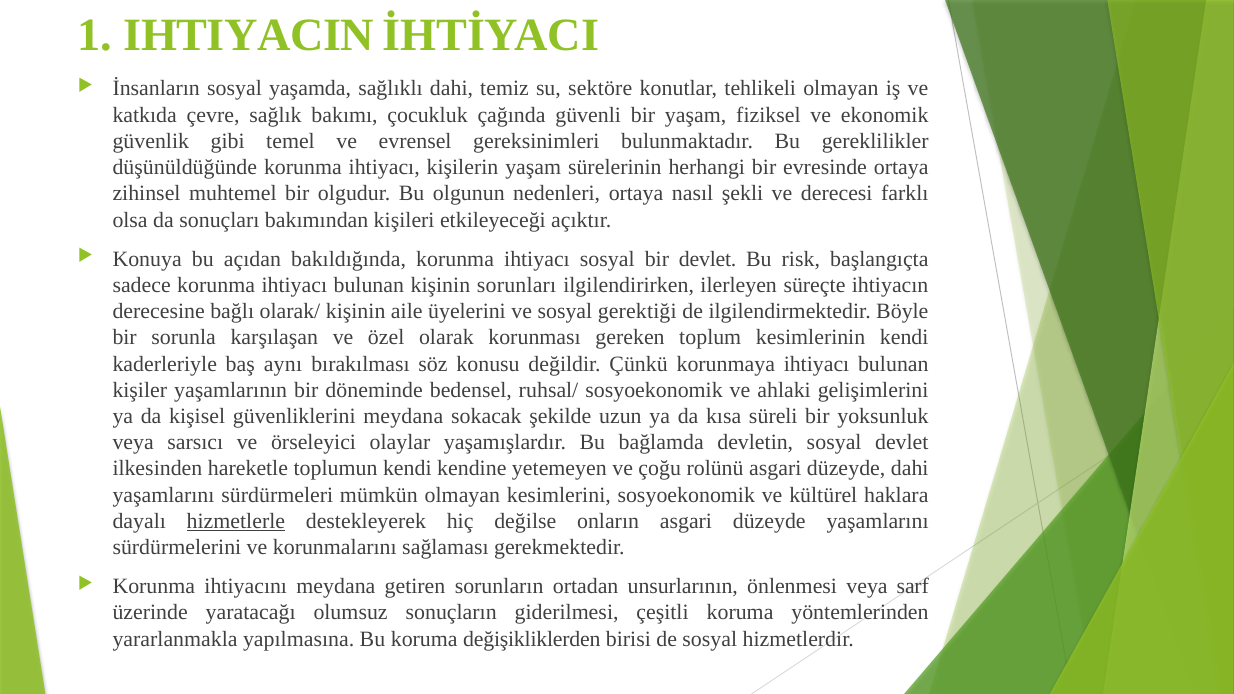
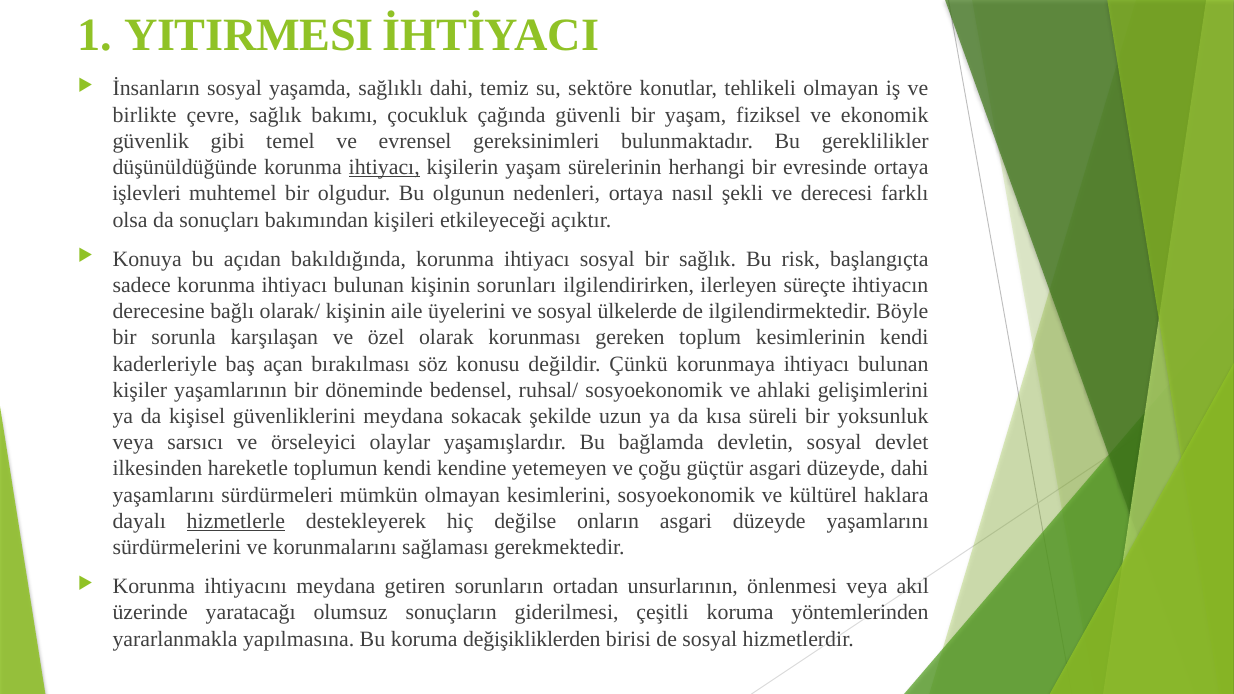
IHTIYACIN: IHTIYACIN -> YITIRMESI
katkıda: katkıda -> birlikte
ihtiyacı at (384, 167) underline: none -> present
zihinsel: zihinsel -> işlevleri
bir devlet: devlet -> sağlık
gerektiği: gerektiği -> ülkelerde
aynı: aynı -> açan
rolünü: rolünü -> güçtür
sarf: sarf -> akıl
